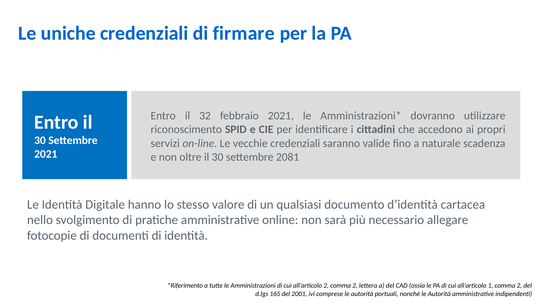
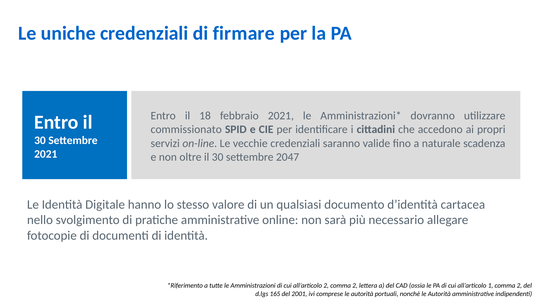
32: 32 -> 18
riconoscimento: riconoscimento -> commissionato
2081: 2081 -> 2047
